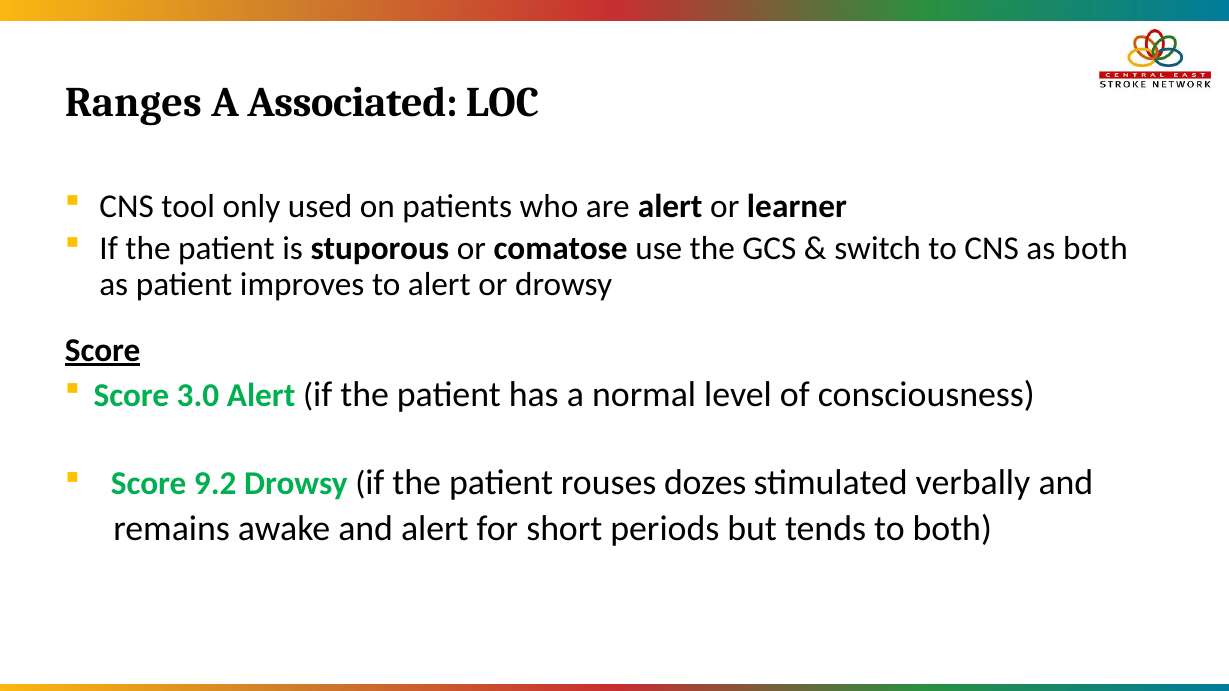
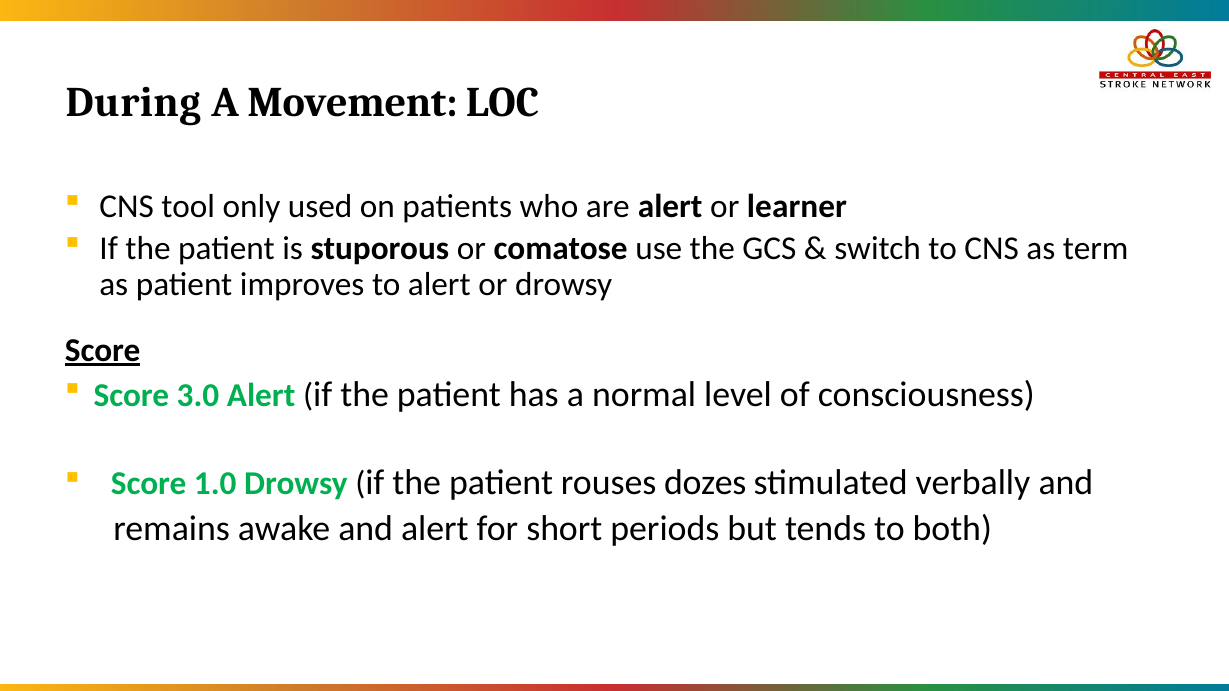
Ranges: Ranges -> During
Associated: Associated -> Movement
as both: both -> term
9.2: 9.2 -> 1.0
